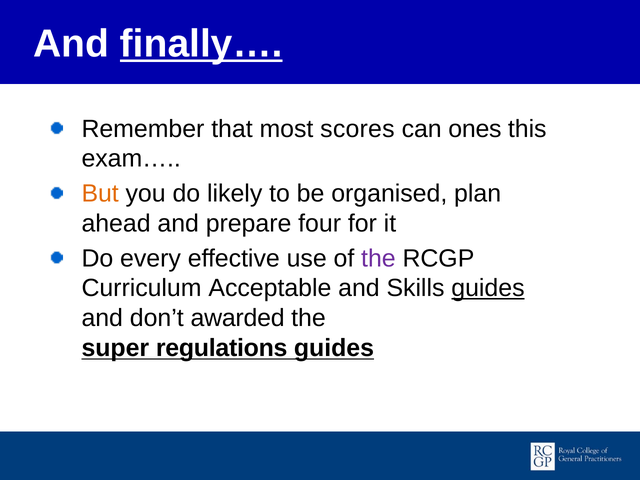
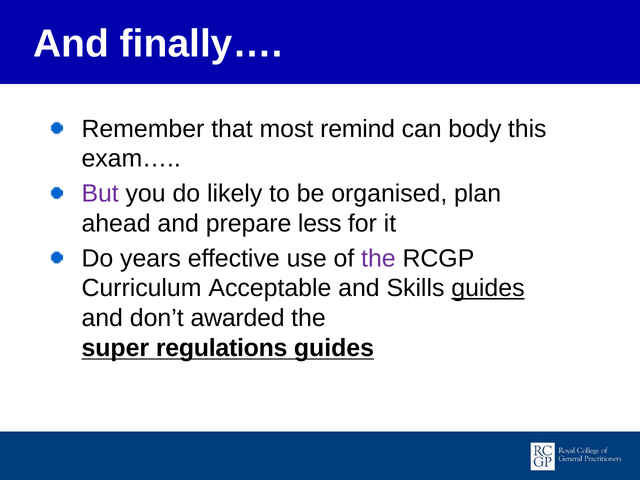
finally… underline: present -> none
scores: scores -> remind
ones: ones -> body
But colour: orange -> purple
four: four -> less
every: every -> years
